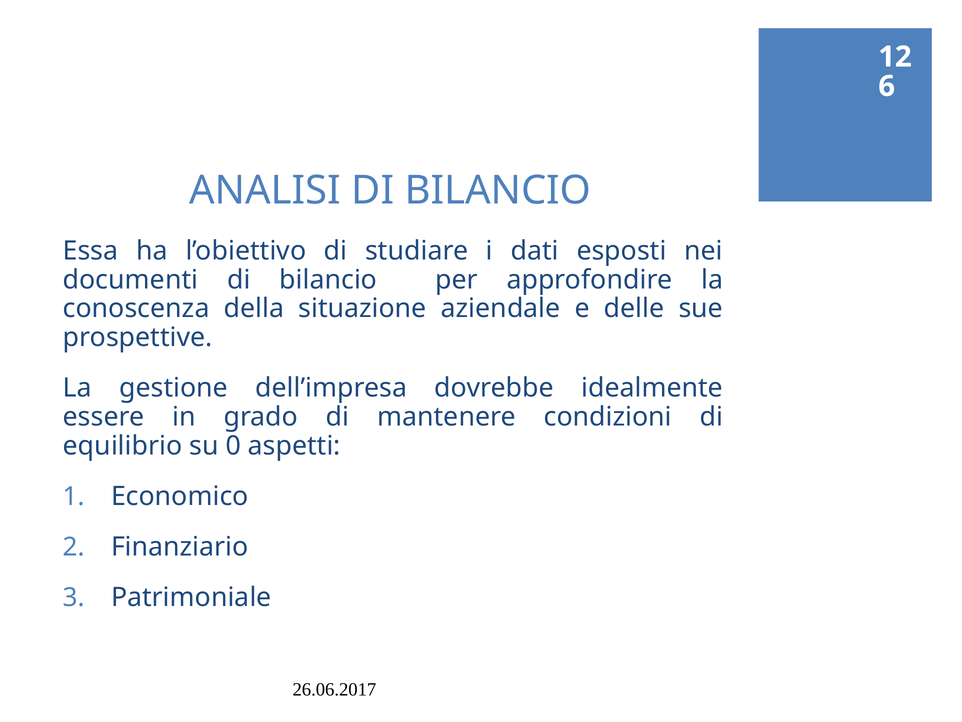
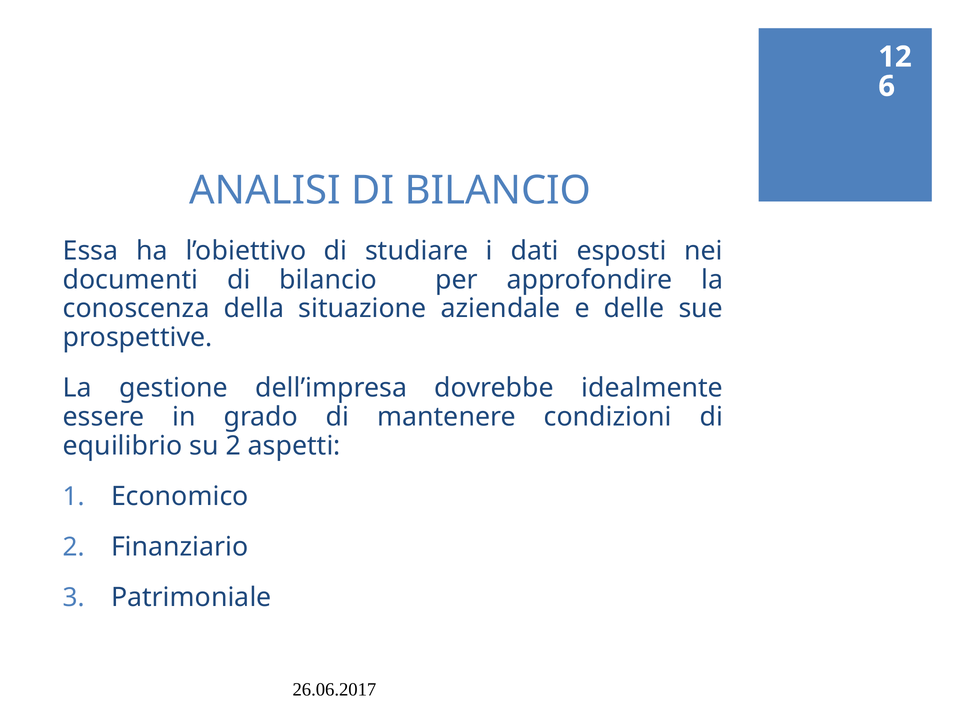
su 0: 0 -> 2
